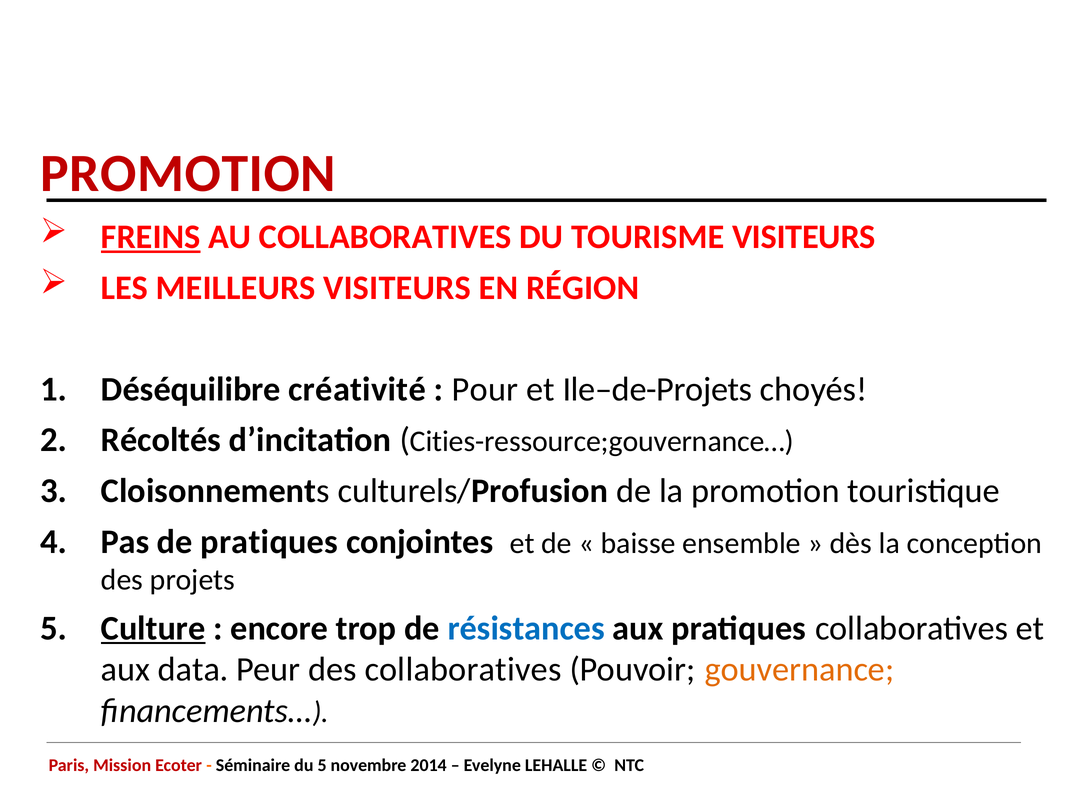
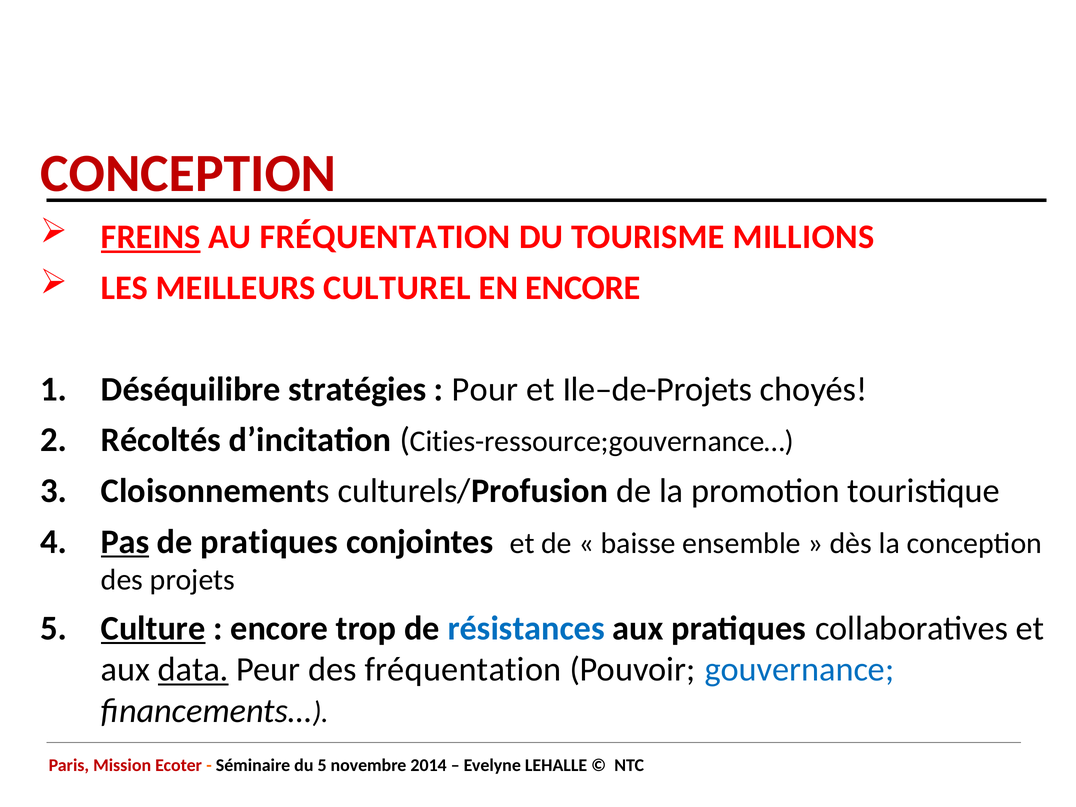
PROMOTION at (188, 174): PROMOTION -> CONCEPTION
AU COLLABORATIVES: COLLABORATIVES -> FRÉQUENTATION
TOURISME VISITEURS: VISITEURS -> MILLIONS
MEILLEURS VISITEURS: VISITEURS -> CULTUREL
EN RÉGION: RÉGION -> ENCORE
créativité: créativité -> stratégies
Pas underline: none -> present
data underline: none -> present
des collaboratives: collaboratives -> fréquentation
gouvernance colour: orange -> blue
